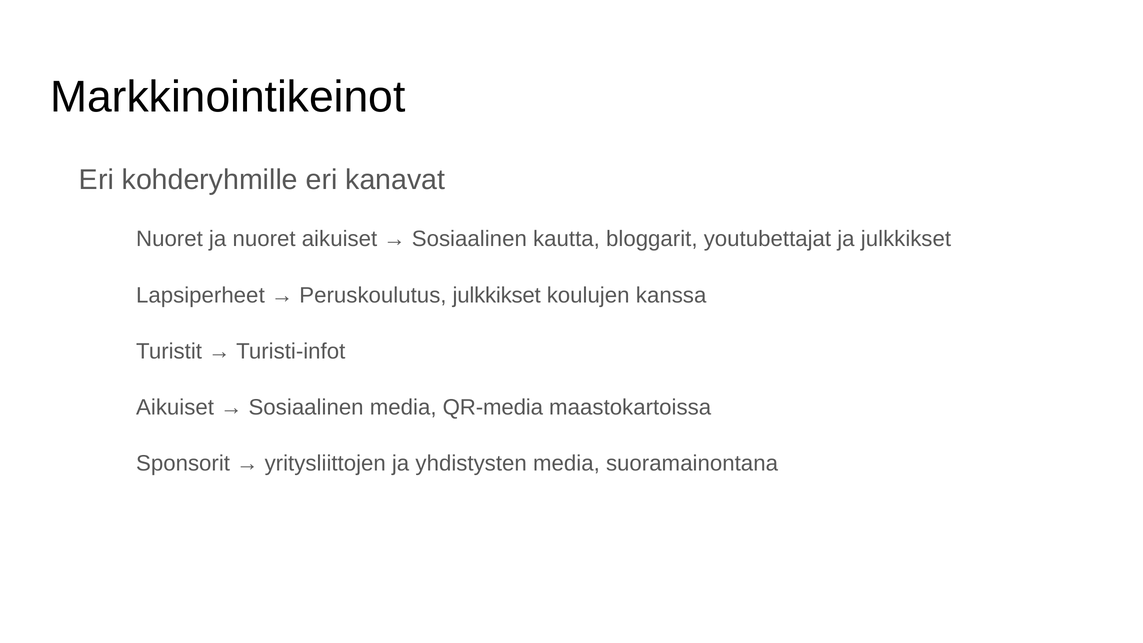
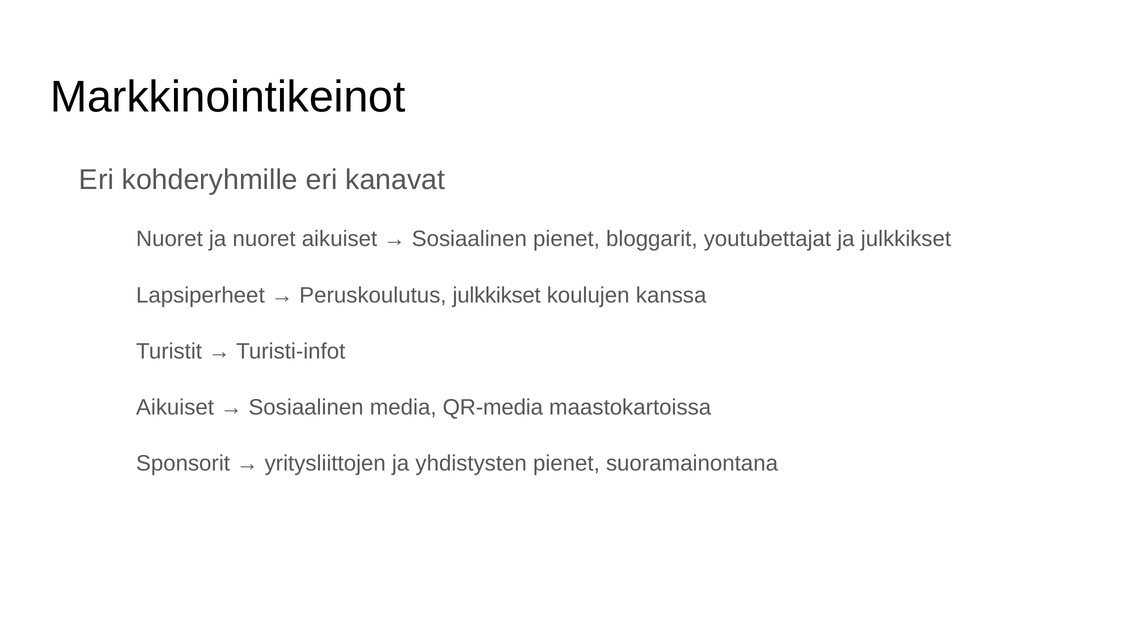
Sosiaalinen kautta: kautta -> pienet
yhdistysten media: media -> pienet
